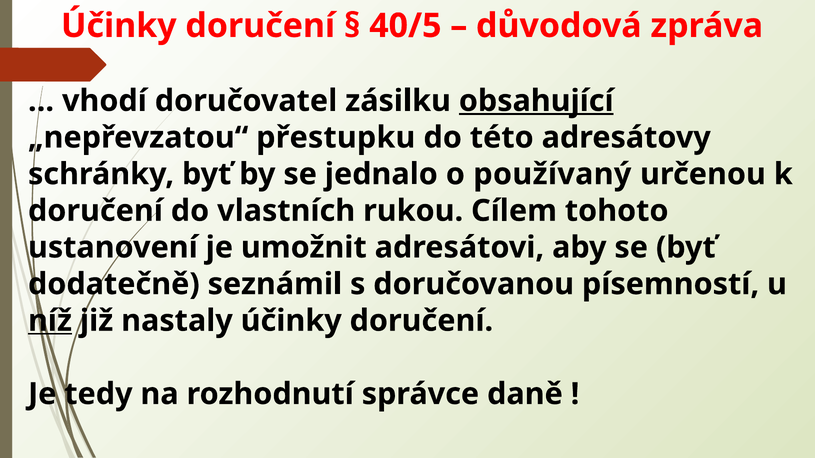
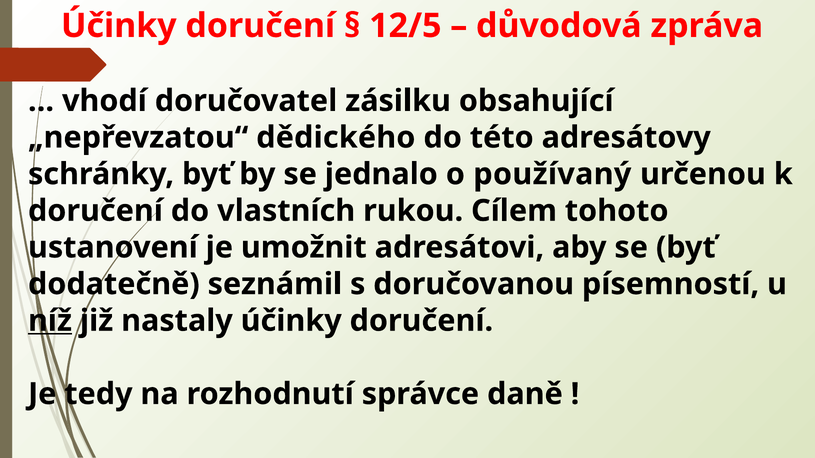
40/5: 40/5 -> 12/5
obsahující underline: present -> none
přestupku: přestupku -> dědického
